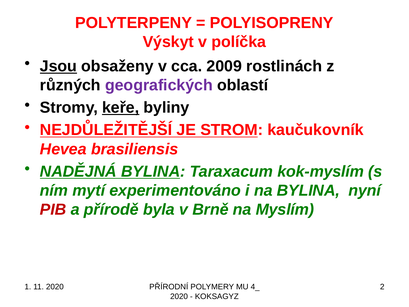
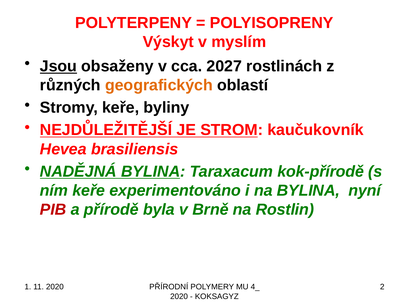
políčka: políčka -> myslím
2009: 2009 -> 2027
geografických colour: purple -> orange
keře at (121, 108) underline: present -> none
kok-myslím: kok-myslím -> kok-přírodě
ním mytí: mytí -> keře
Myslím: Myslím -> Rostlin
